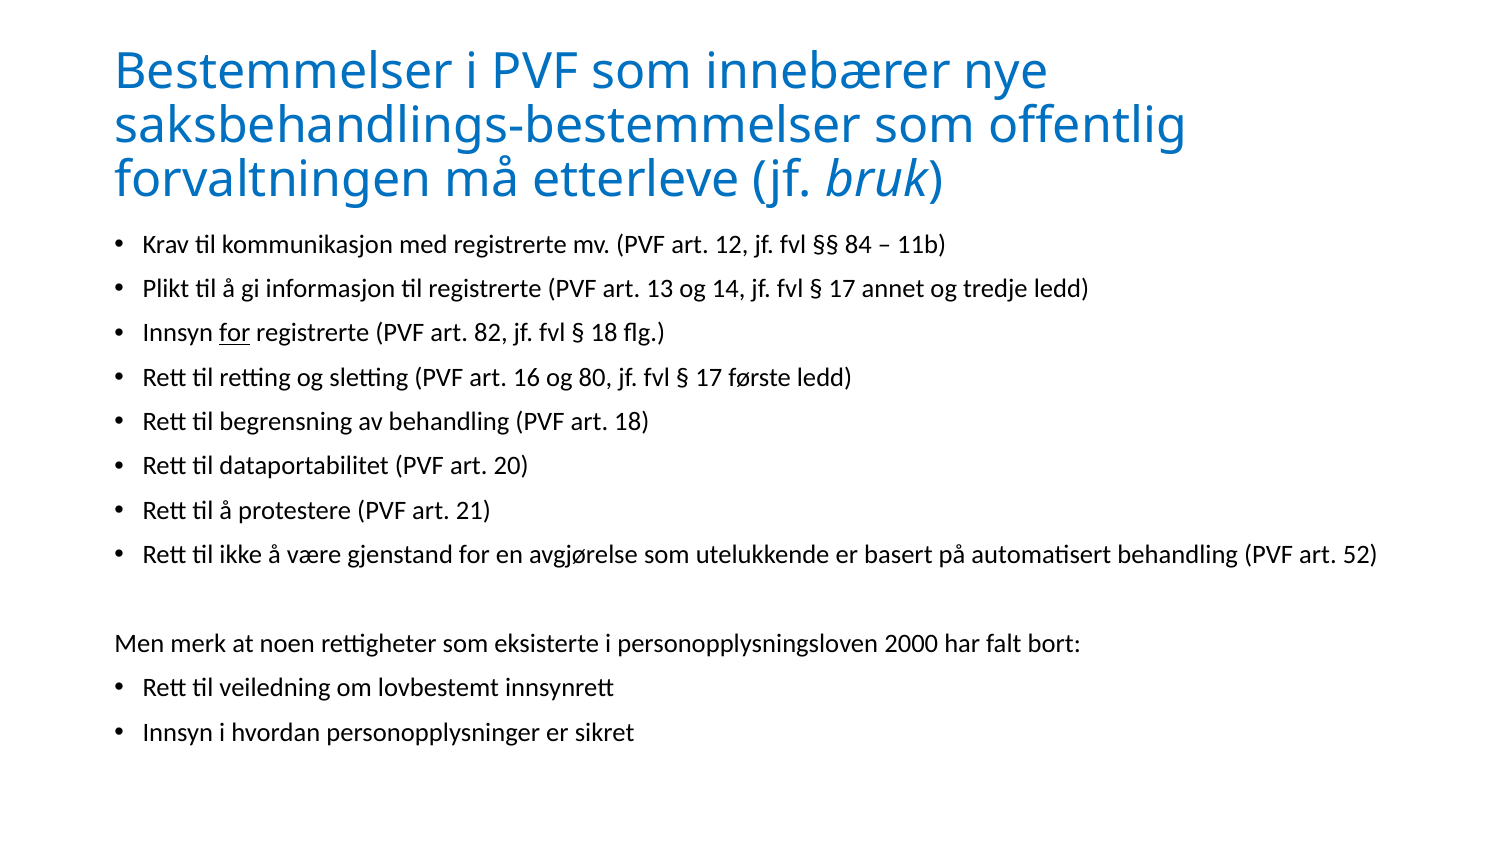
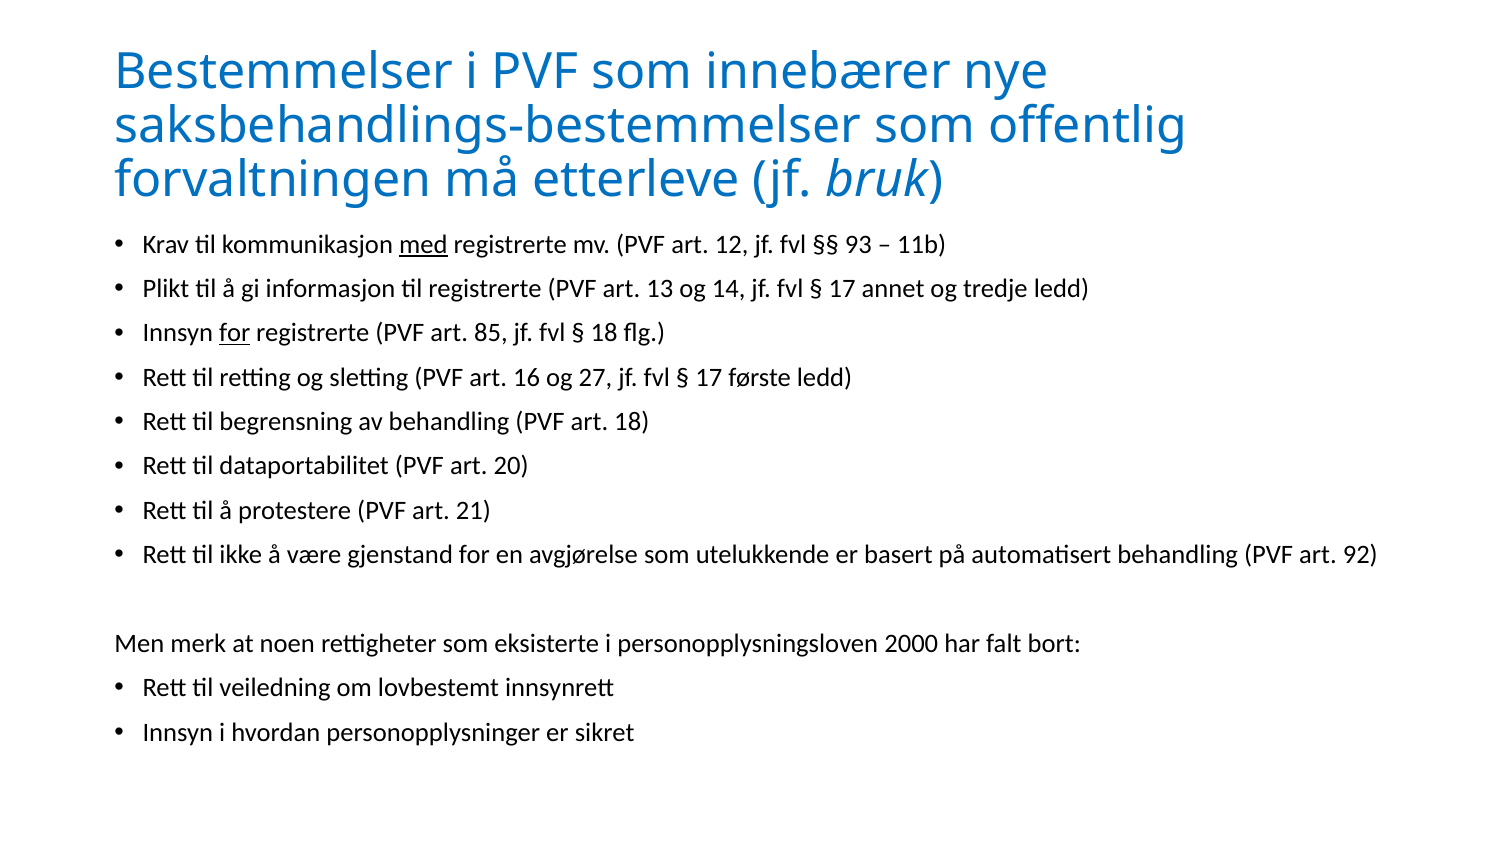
med underline: none -> present
84: 84 -> 93
82: 82 -> 85
80: 80 -> 27
52: 52 -> 92
